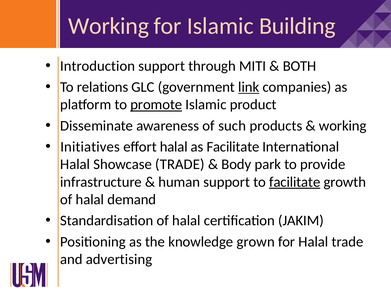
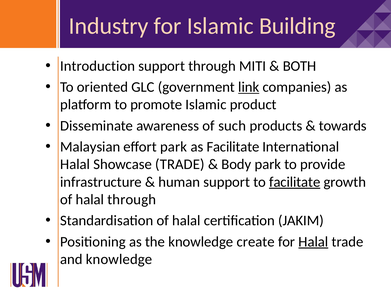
Working at (109, 26): Working -> Industry
relations: relations -> oriented
promote underline: present -> none
working at (343, 126): working -> towards
Initiatives: Initiatives -> Malaysian
effort halal: halal -> park
halal demand: demand -> through
grown: grown -> create
Halal at (313, 242) underline: none -> present
and advertising: advertising -> knowledge
